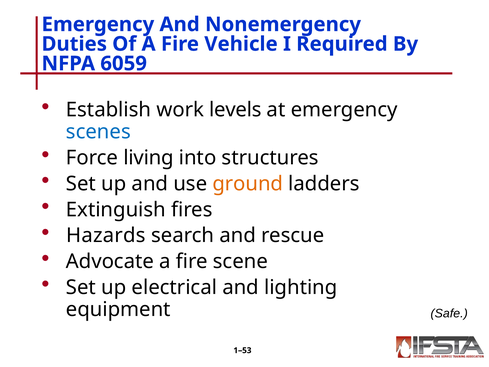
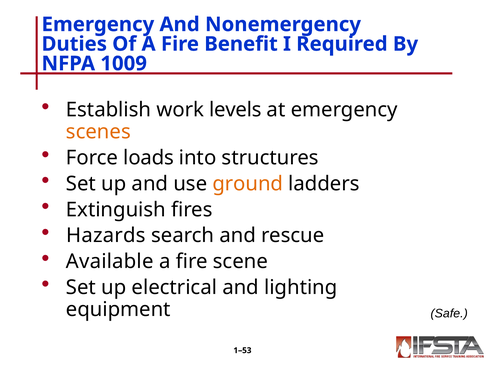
Vehicle: Vehicle -> Benefit
6059: 6059 -> 1009
scenes colour: blue -> orange
living: living -> loads
Advocate: Advocate -> Available
